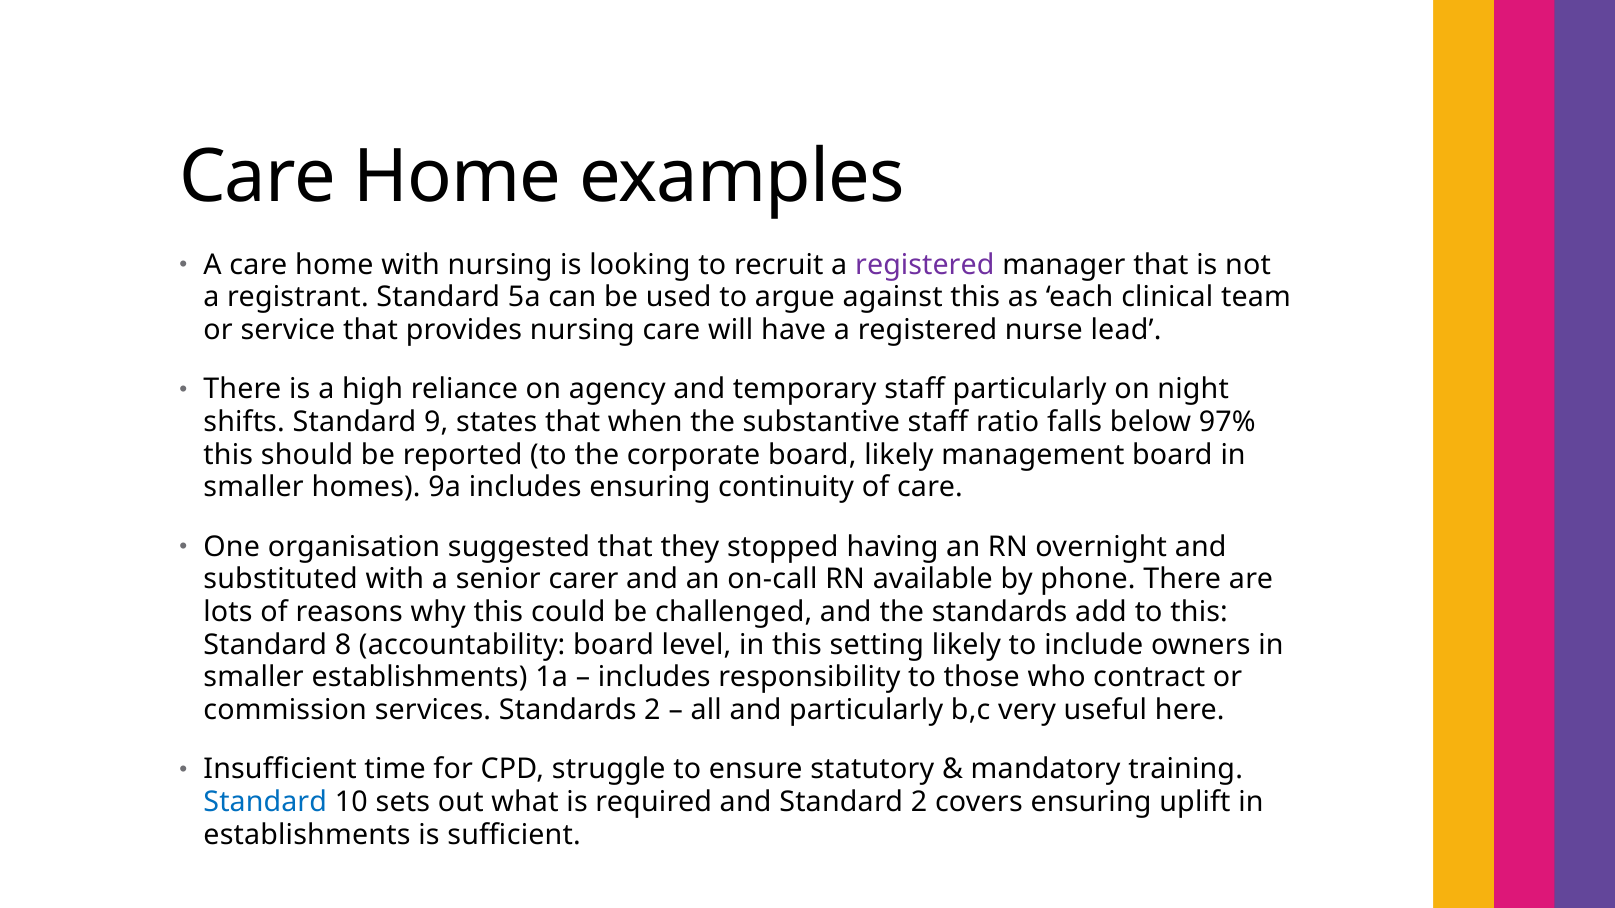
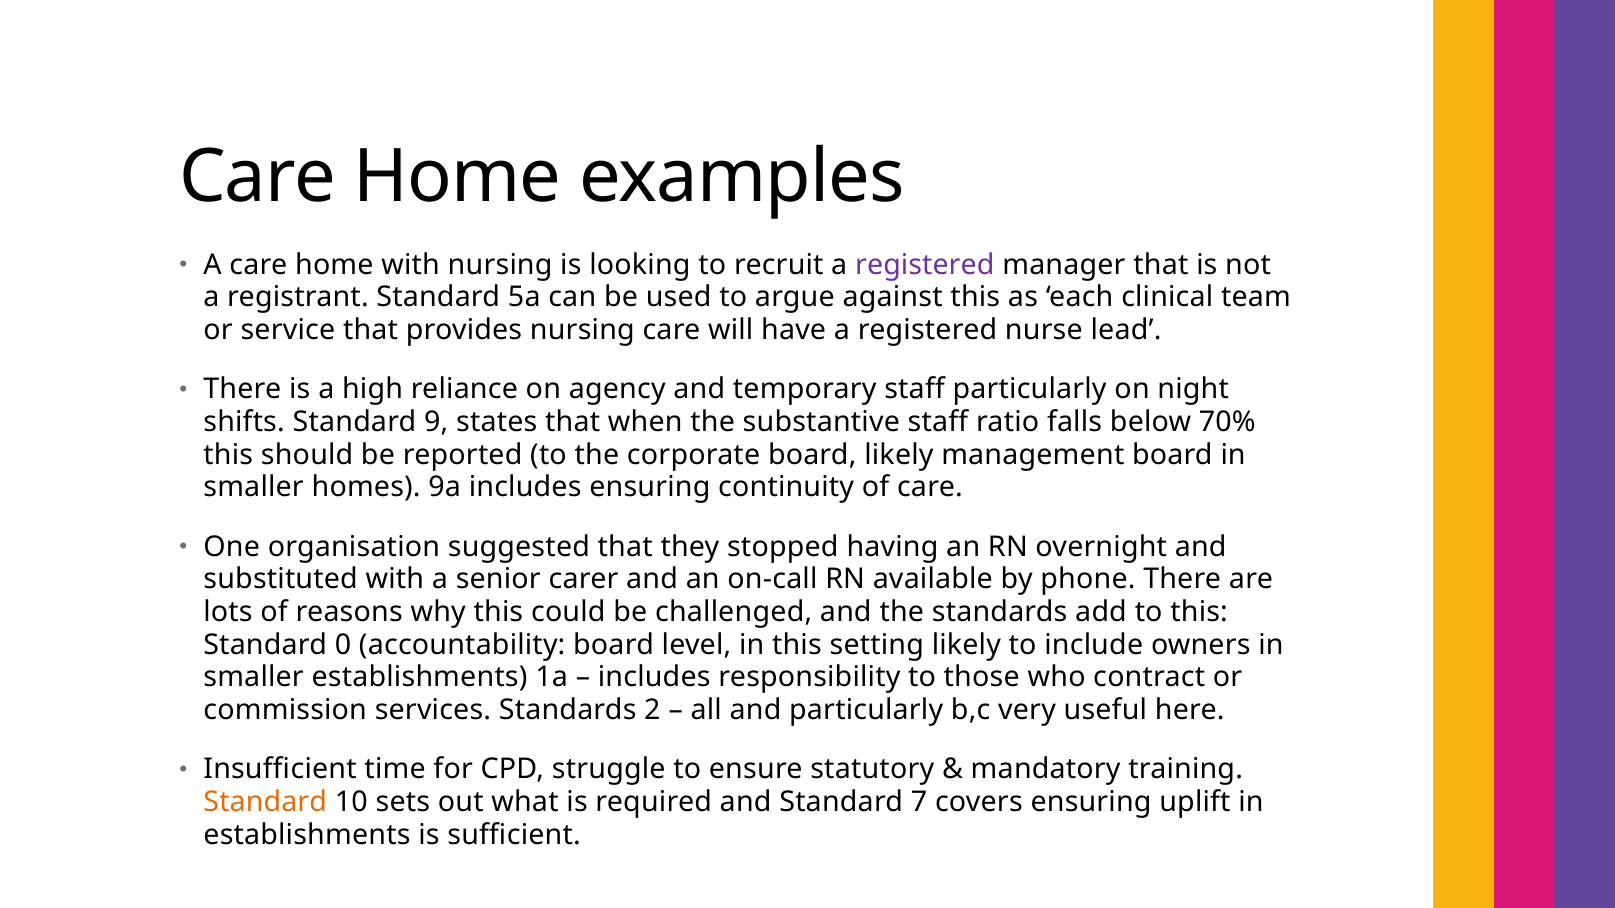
97%: 97% -> 70%
8: 8 -> 0
Standard at (265, 802) colour: blue -> orange
Standard 2: 2 -> 7
